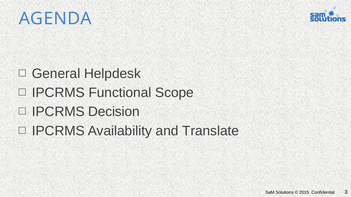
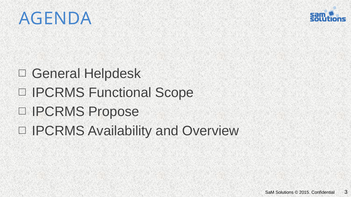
Decision: Decision -> Propose
Translate: Translate -> Overview
